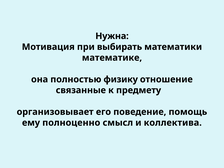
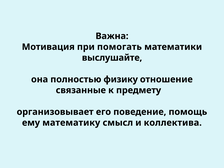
Нужна: Нужна -> Важна
выбирать: выбирать -> помогать
математике: математике -> выслушайте
полноценно: полноценно -> математику
